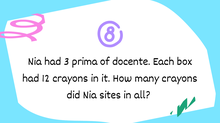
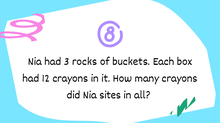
prima: prima -> rocks
docente: docente -> buckets
